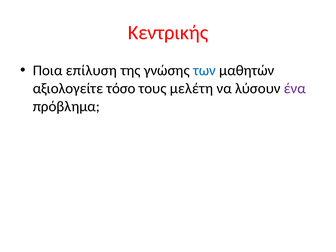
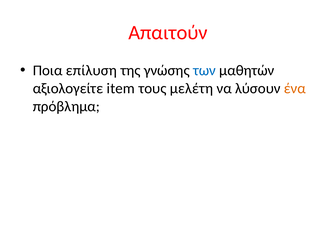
Κεντρικής: Κεντρικής -> Απαιτούν
τόσο: τόσο -> item
ένα colour: purple -> orange
